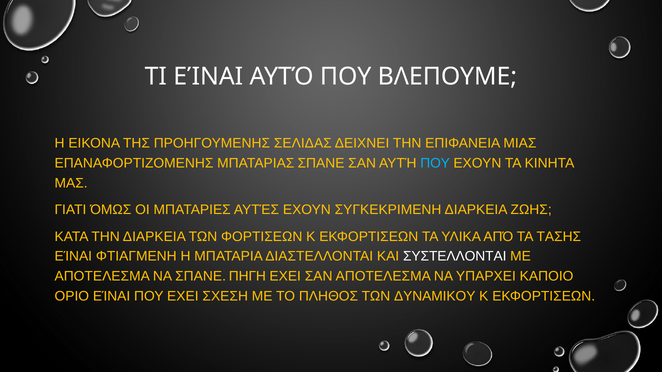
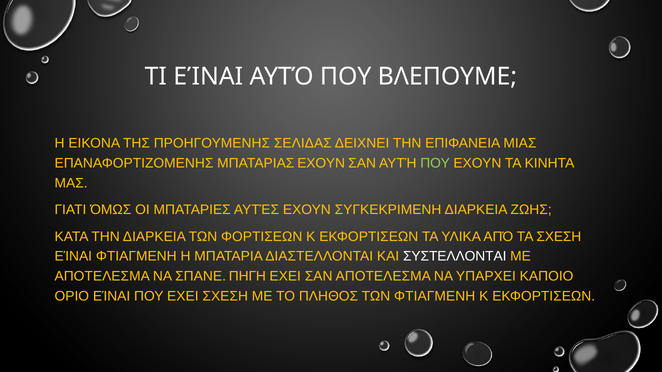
ΜΠΑΤΑΡΙΑΣ ΣΠΑΝΕ: ΣΠΑΝΕ -> ΕΧΟΥΝ
ΠΟΥ at (435, 163) colour: light blue -> light green
ΤΑ ΤΑΣΗΣ: ΤΑΣΗΣ -> ΣΧΕΣΗ
ΤΩΝ ΔΥΝΑΜΙΚΟΥ: ΔΥΝΑΜΙΚΟΥ -> ΦΤΙΑΓΜΕΝΗ
